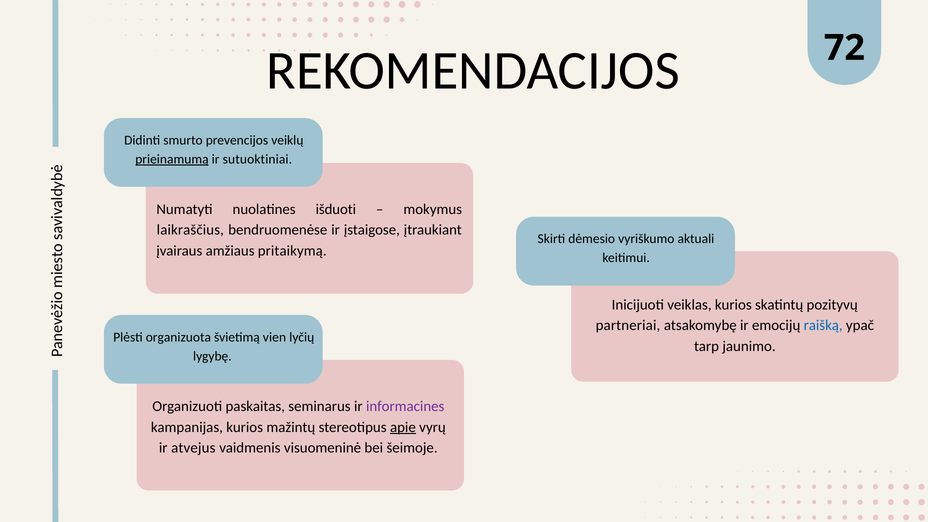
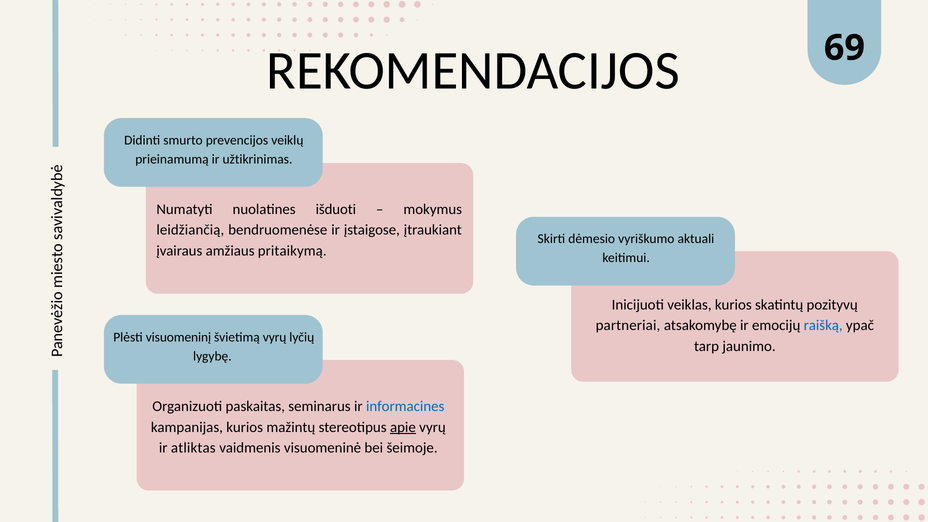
72: 72 -> 69
prieinamumą underline: present -> none
sutuoktiniai: sutuoktiniai -> užtikrinimas
laikraščius: laikraščius -> leidžiančią
organizuota: organizuota -> visuomeninį
švietimą vien: vien -> vyrų
informacines colour: purple -> blue
atvejus: atvejus -> atliktas
